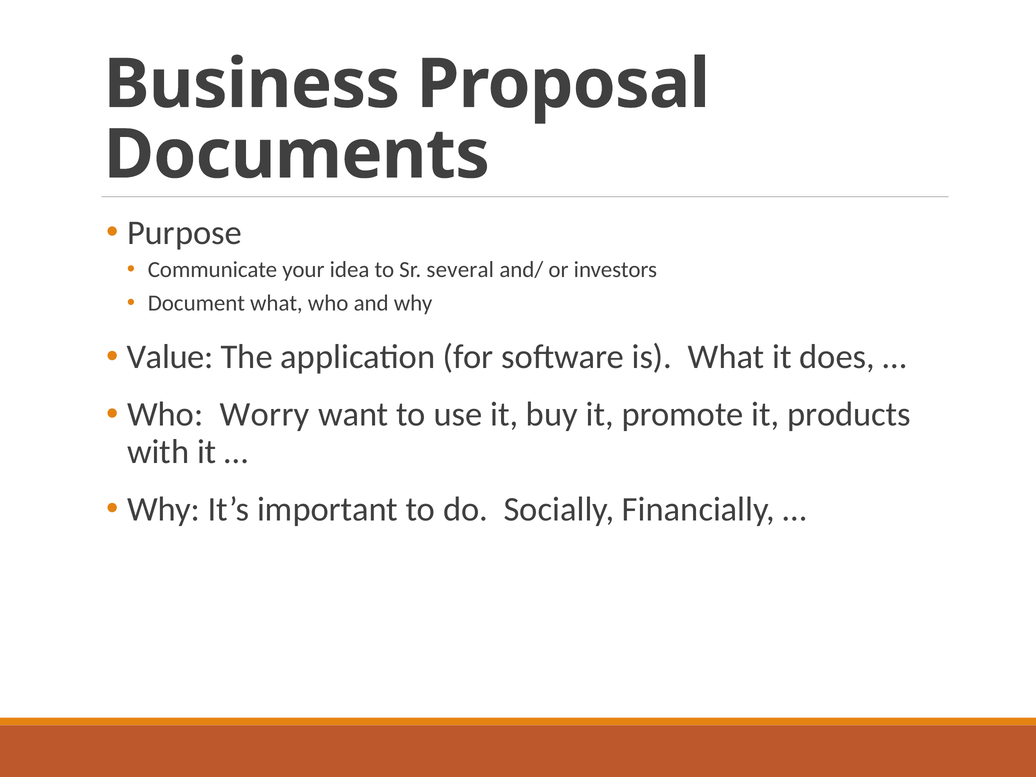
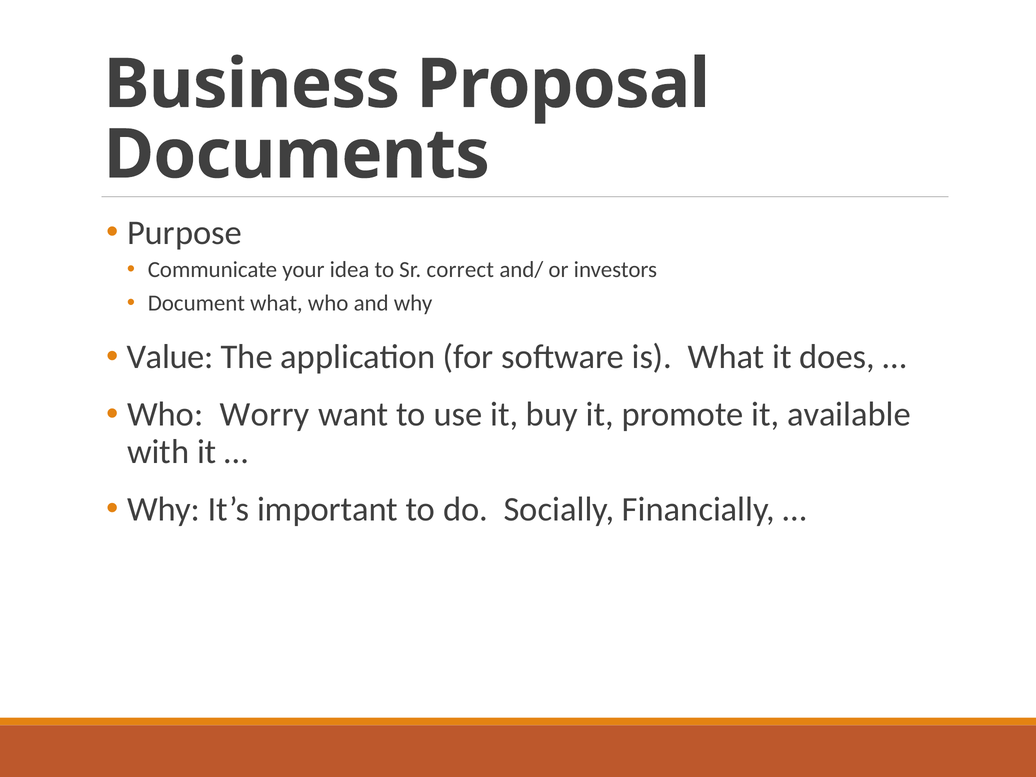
several: several -> correct
products: products -> available
